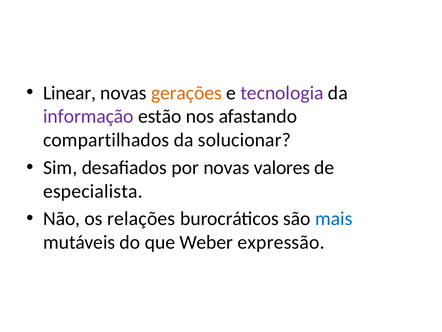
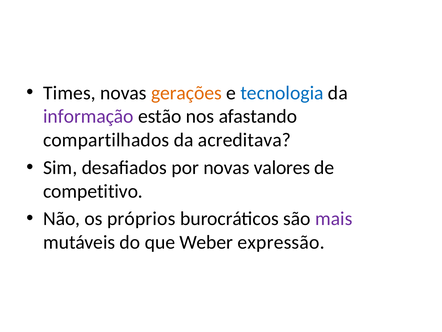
Linear: Linear -> Times
tecnologia colour: purple -> blue
solucionar: solucionar -> acreditava
especialista: especialista -> competitivo
relações: relações -> próprios
mais colour: blue -> purple
